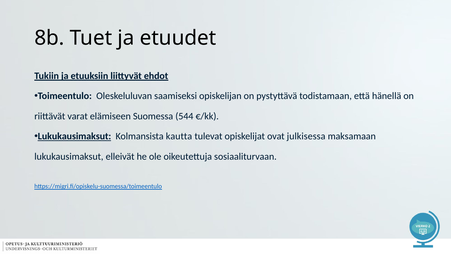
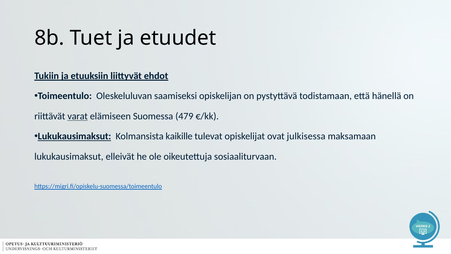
varat underline: none -> present
544: 544 -> 479
kautta: kautta -> kaikille
